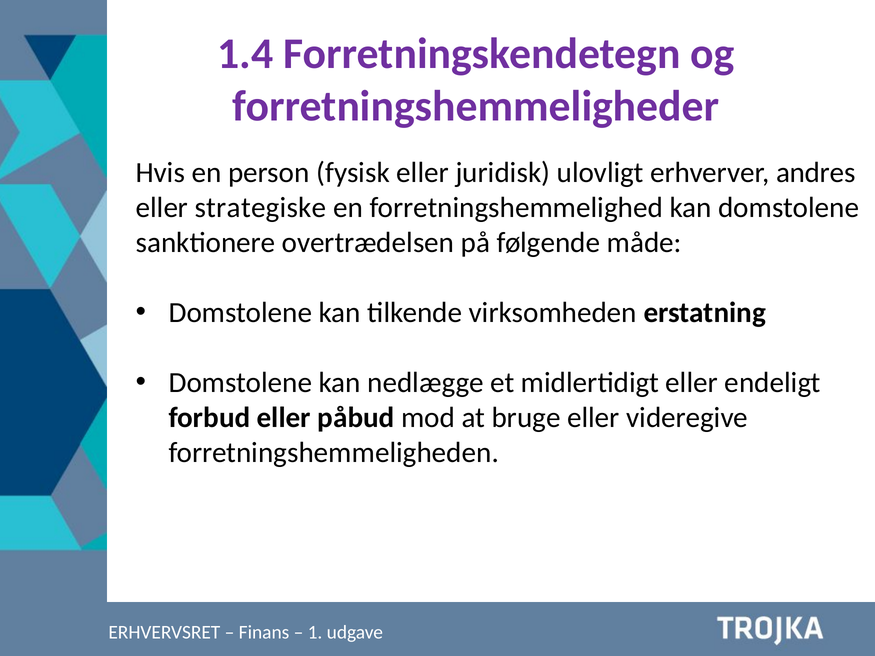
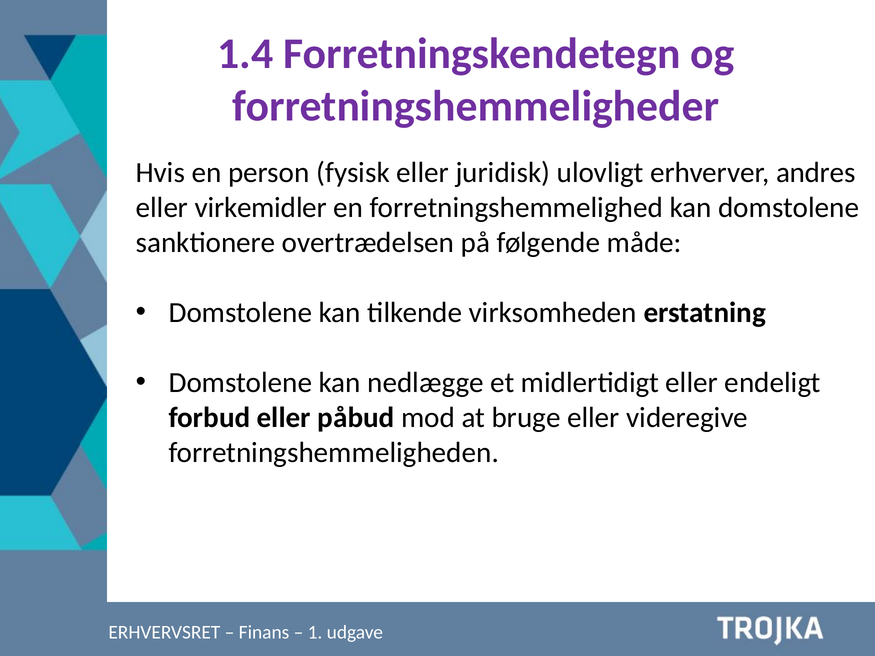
strategiske: strategiske -> virkemidler
